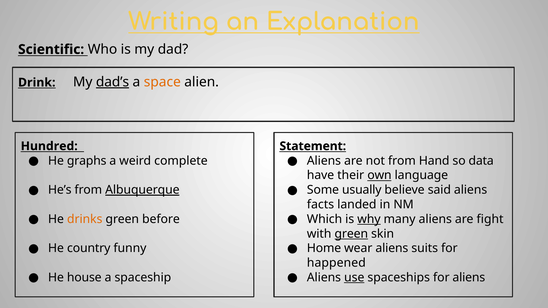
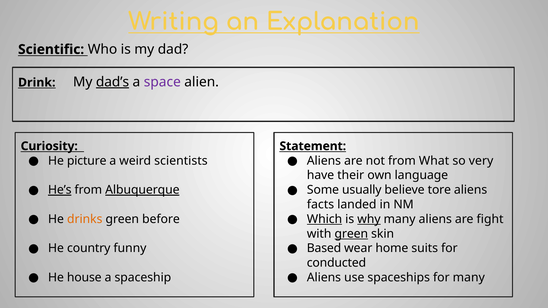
space colour: orange -> purple
Hundred: Hundred -> Curiosity
graphs: graphs -> picture
complete: complete -> scientists
Hand: Hand -> What
data: data -> very
own underline: present -> none
He’s underline: none -> present
said: said -> tore
Which underline: none -> present
Home: Home -> Based
wear aliens: aliens -> home
happened: happened -> conducted
use underline: present -> none
for aliens: aliens -> many
